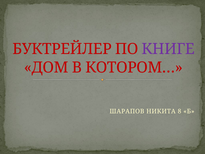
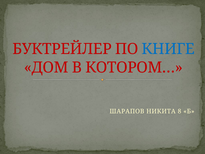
КНИГЕ colour: purple -> blue
